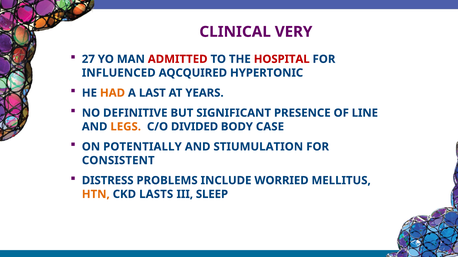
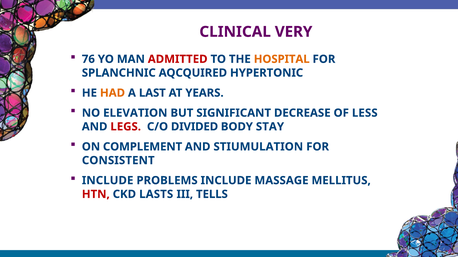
27: 27 -> 76
HOSPITAL colour: red -> orange
INFLUENCED: INFLUENCED -> SPLANCHNIC
DEFINITIVE: DEFINITIVE -> ELEVATION
PRESENCE: PRESENCE -> DECREASE
LINE: LINE -> LESS
LEGS colour: orange -> red
CASE: CASE -> STAY
POTENTIALLY: POTENTIALLY -> COMPLEMENT
DISTRESS at (108, 181): DISTRESS -> INCLUDE
WORRIED: WORRIED -> MASSAGE
HTN colour: orange -> red
SLEEP: SLEEP -> TELLS
